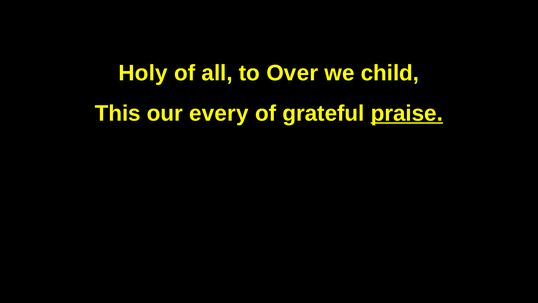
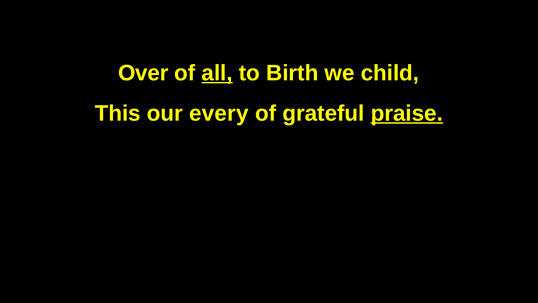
Holy: Holy -> Over
all underline: none -> present
Over: Over -> Birth
